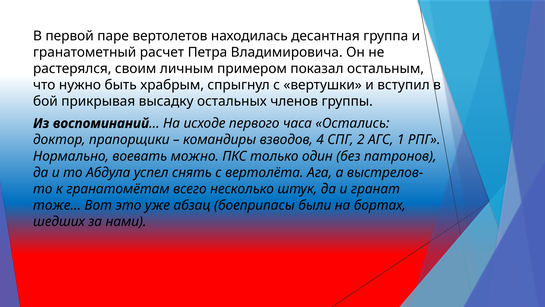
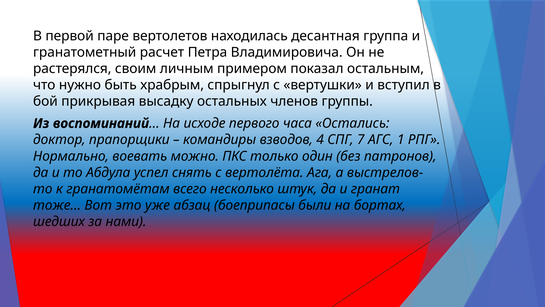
2: 2 -> 7
